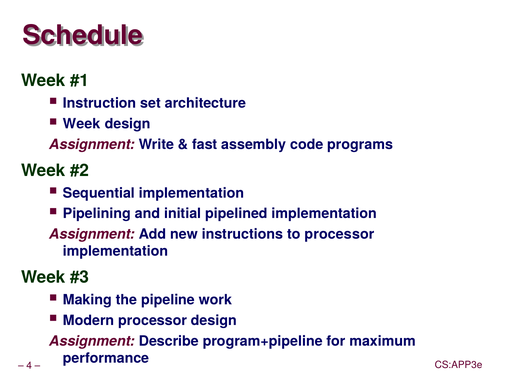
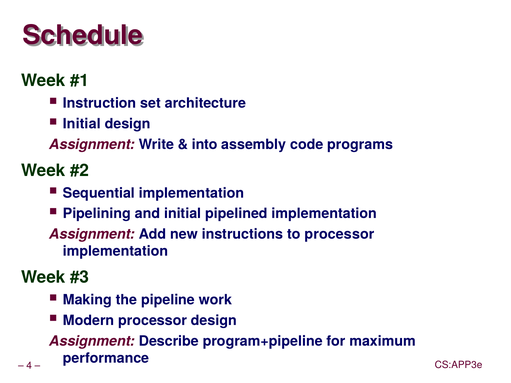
Week at (82, 124): Week -> Initial
fast: fast -> into
